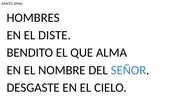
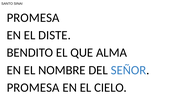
HOMBRES at (33, 18): HOMBRES -> PROMESA
DESGASTE at (33, 87): DESGASTE -> PROMESA
